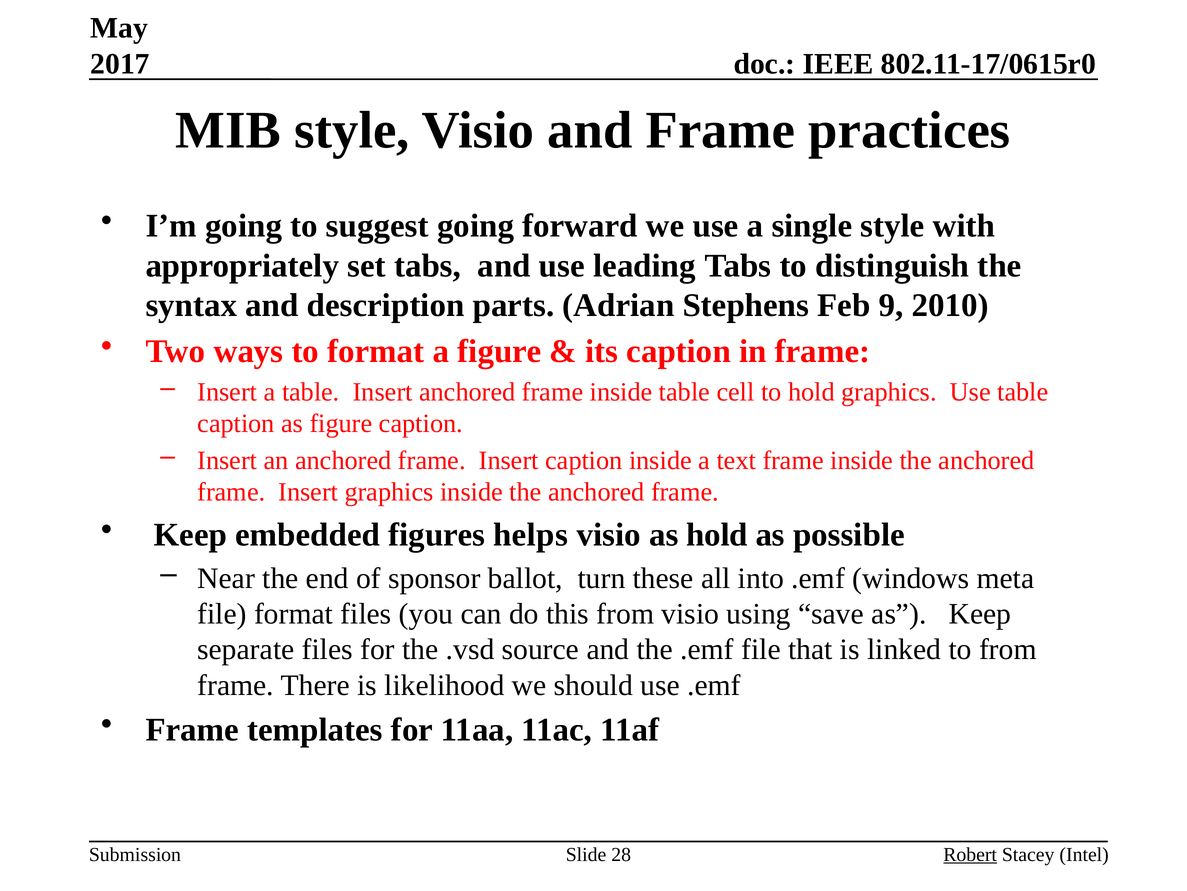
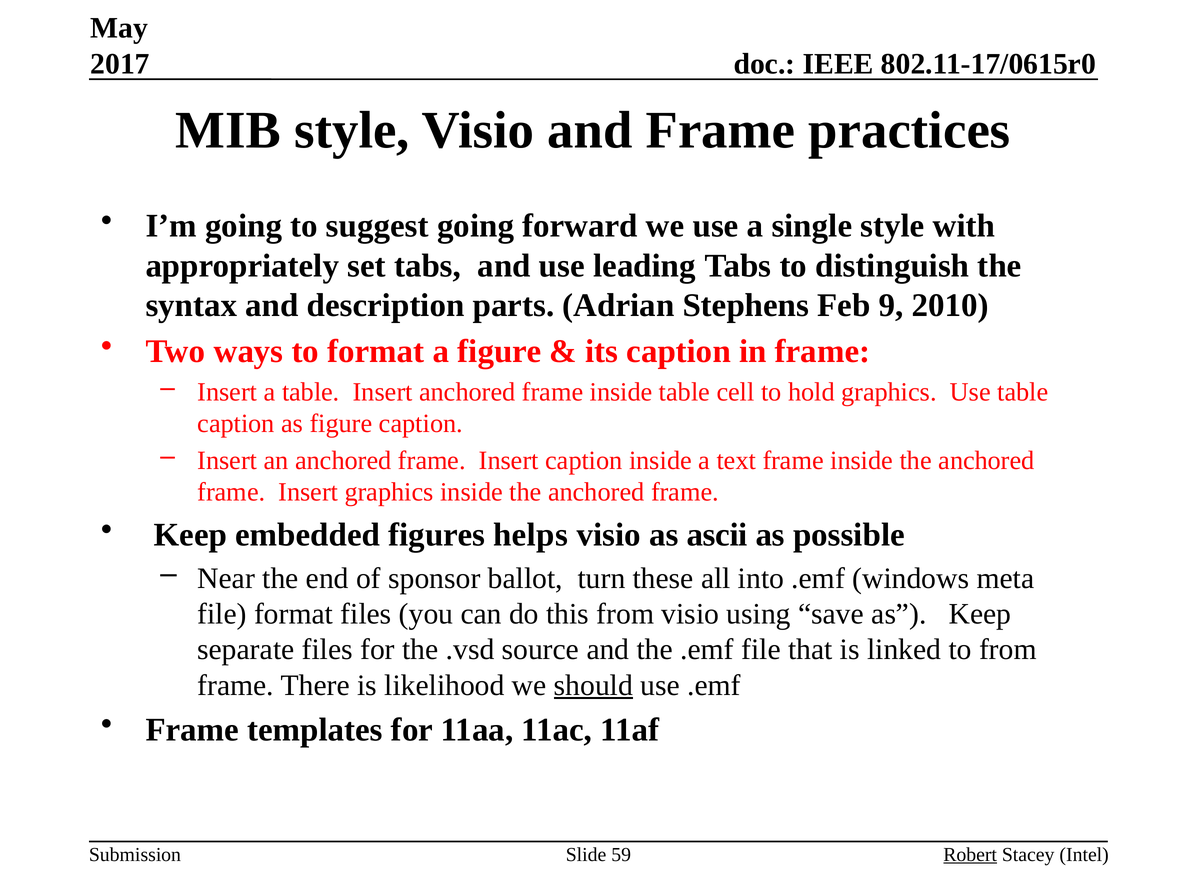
as hold: hold -> ascii
should underline: none -> present
28: 28 -> 59
